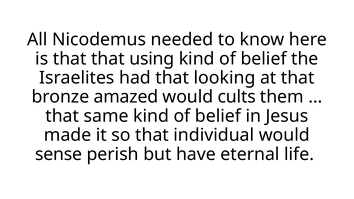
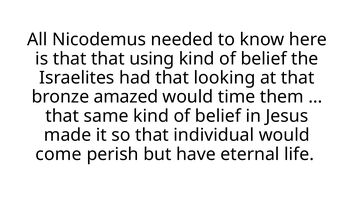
cults: cults -> time
sense: sense -> come
